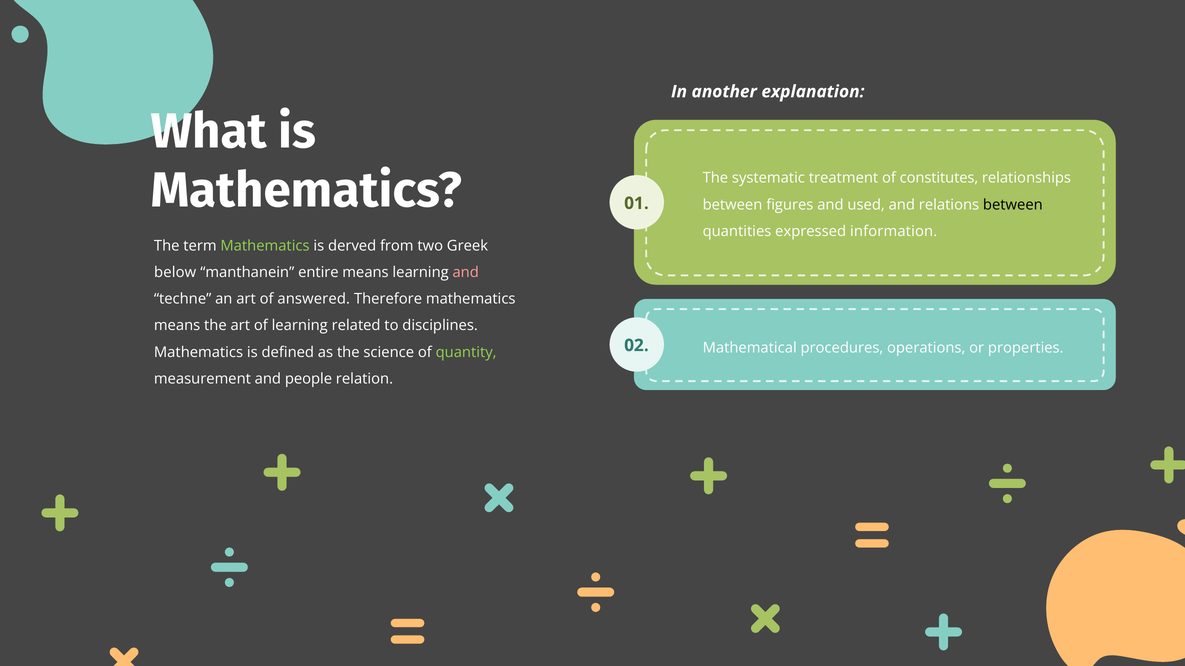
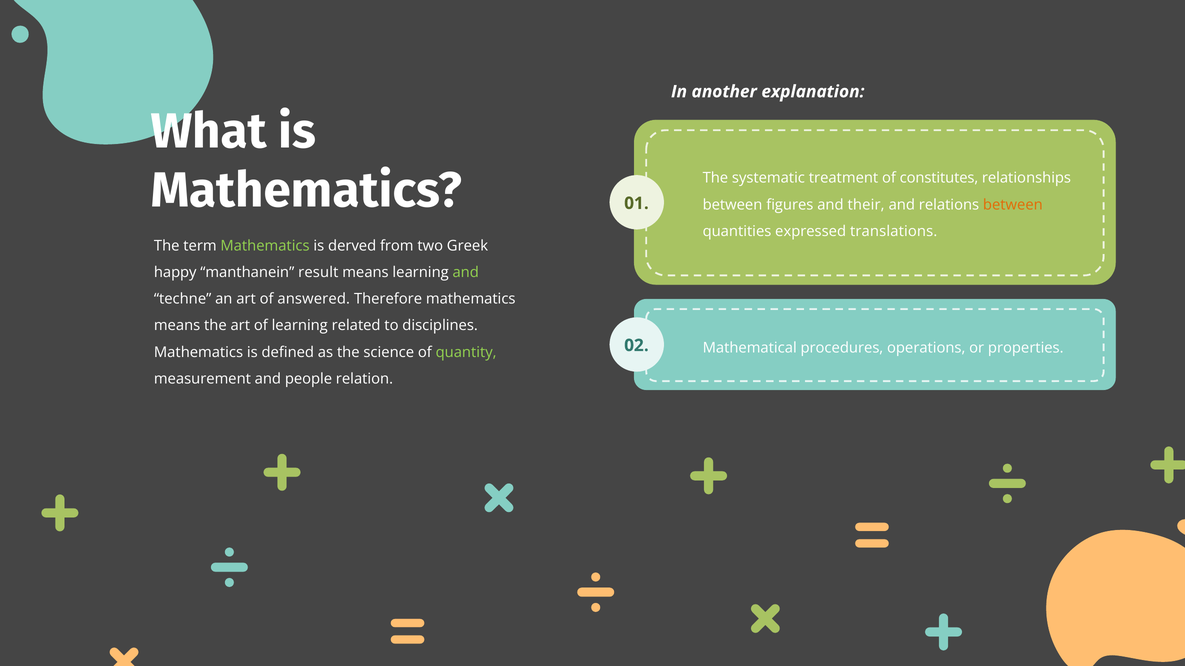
used: used -> their
between at (1013, 205) colour: black -> orange
information: information -> translations
below: below -> happy
entire: entire -> result
and at (466, 273) colour: pink -> light green
